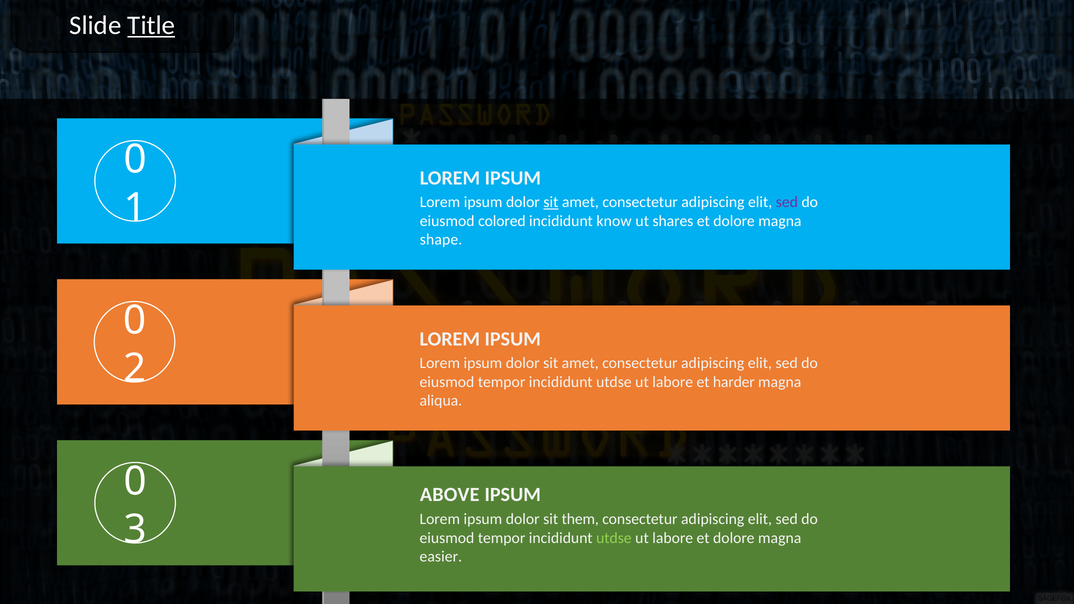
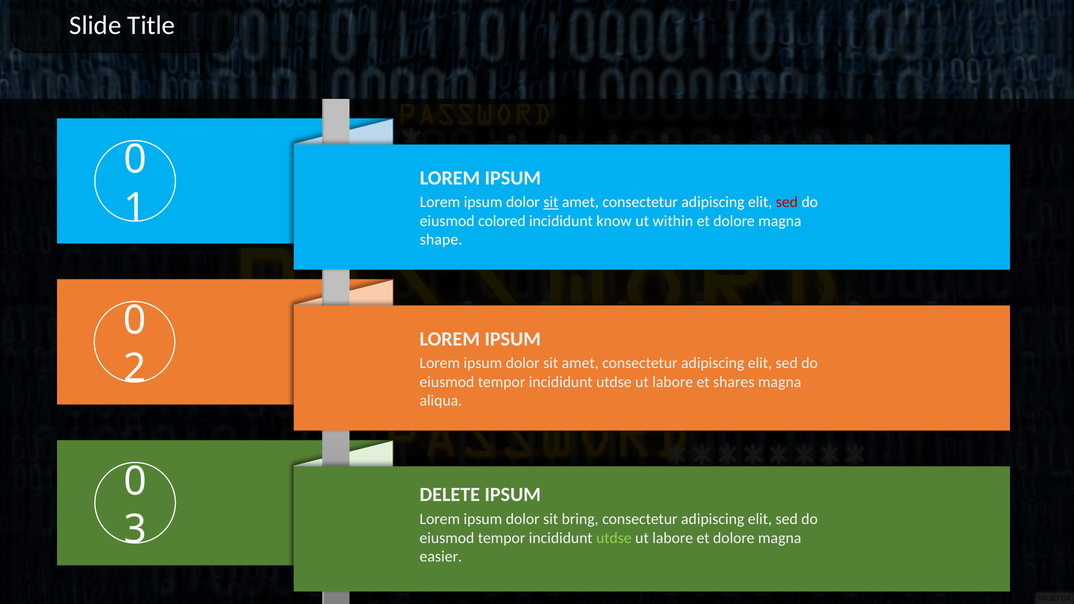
Title underline: present -> none
sed at (787, 202) colour: purple -> red
shares: shares -> within
harder: harder -> shares
ABOVE: ABOVE -> DELETE
them: them -> bring
